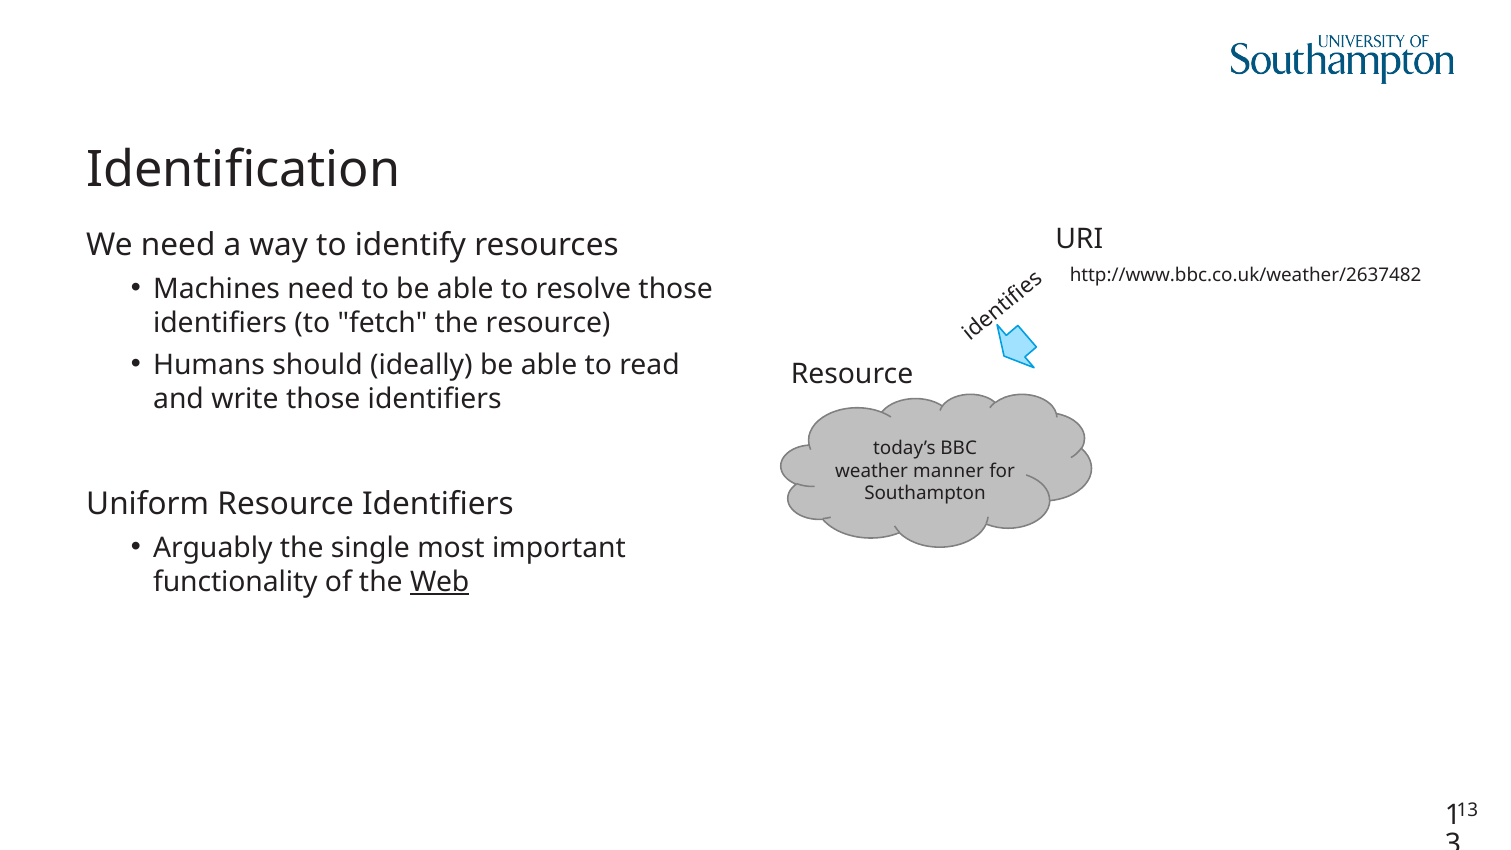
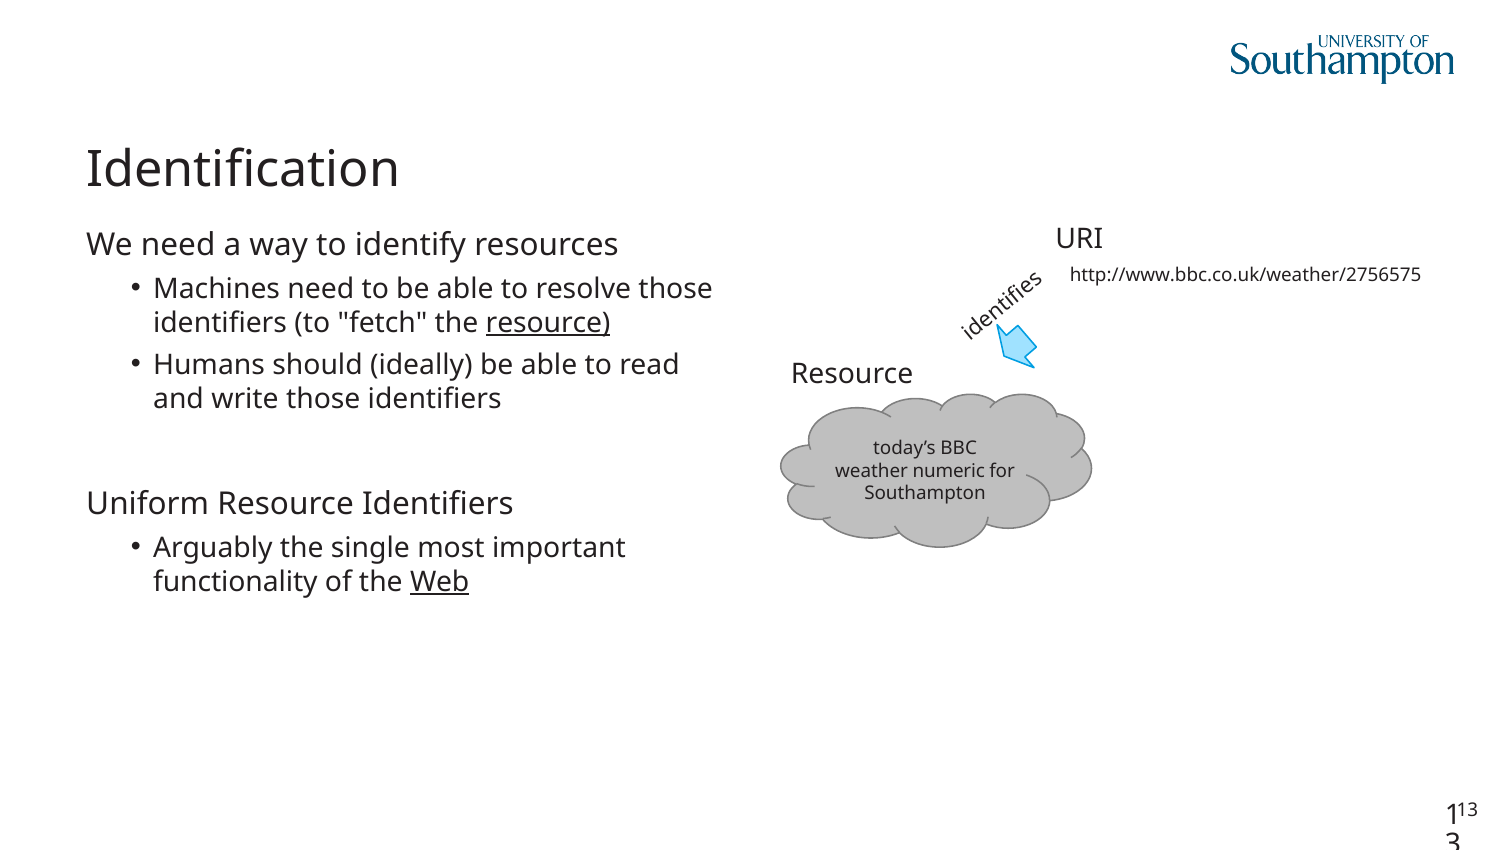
http://www.bbc.co.uk/weather/2637482: http://www.bbc.co.uk/weather/2637482 -> http://www.bbc.co.uk/weather/2756575
resource at (548, 323) underline: none -> present
manner: manner -> numeric
